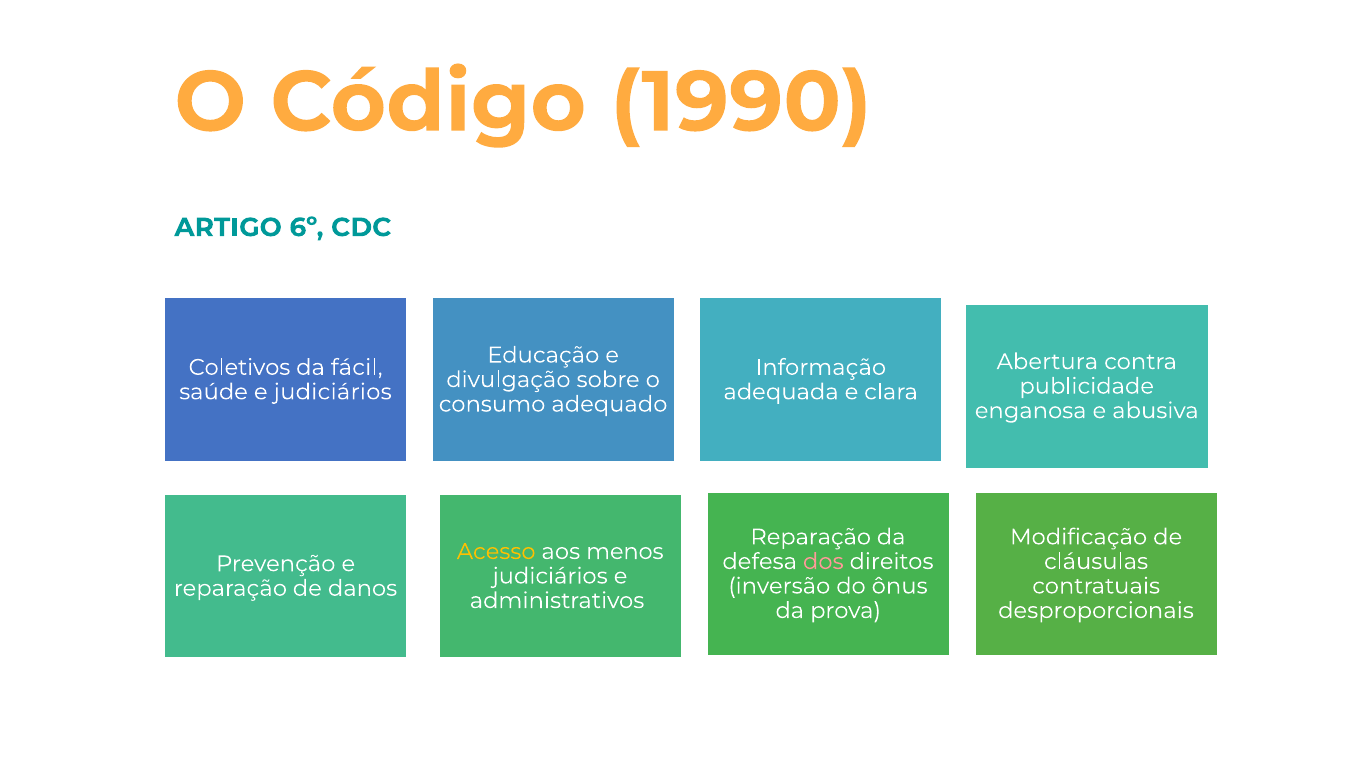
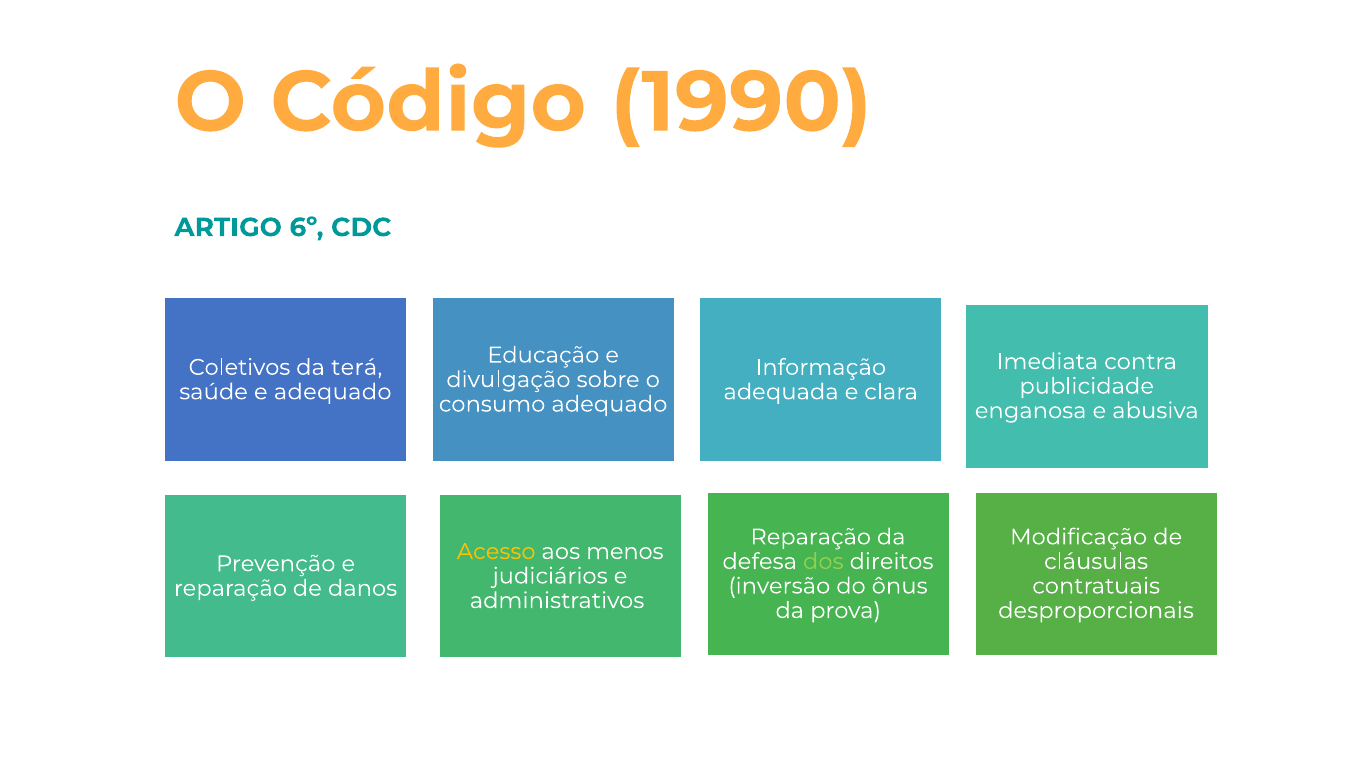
Abertura: Abertura -> Imediata
fácil: fácil -> terá
e judiciários: judiciários -> adequado
dos colour: pink -> light green
